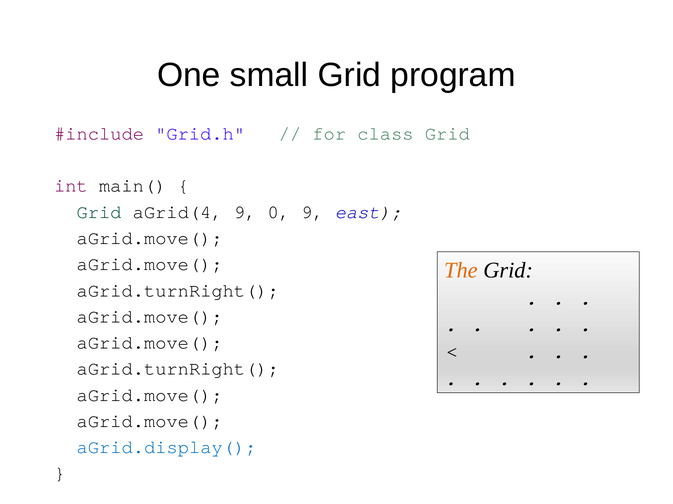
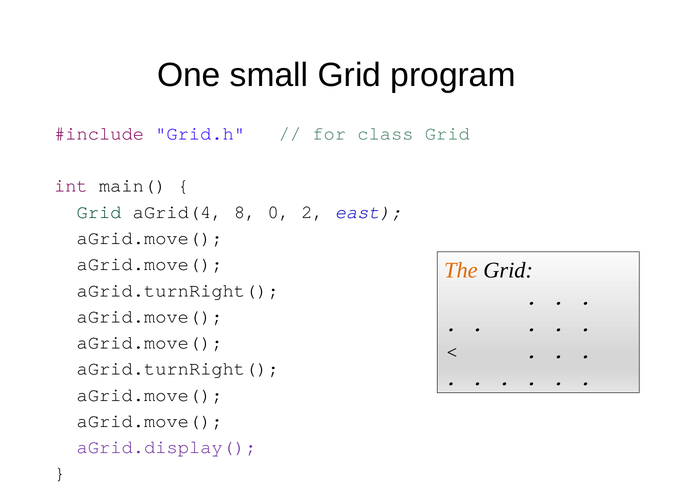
aGrid(4 9: 9 -> 8
0 9: 9 -> 2
aGrid.display( colour: blue -> purple
